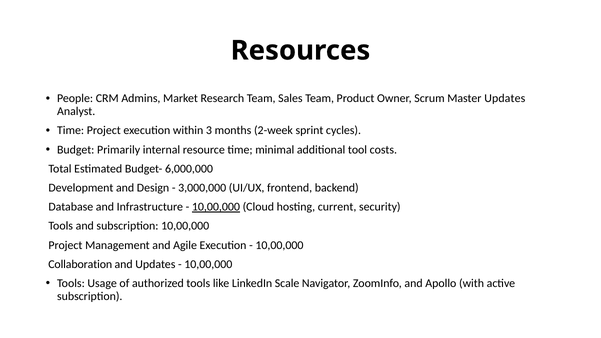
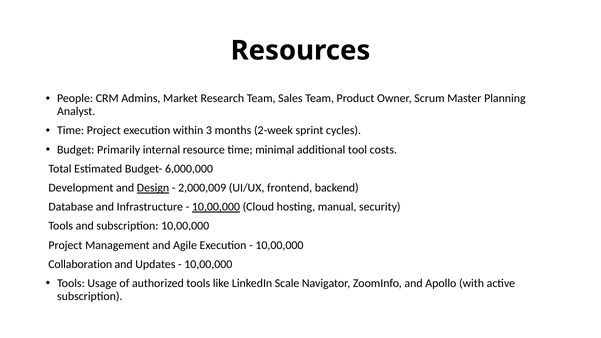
Master Updates: Updates -> Planning
Design underline: none -> present
3,000,000: 3,000,000 -> 2,000,009
current: current -> manual
